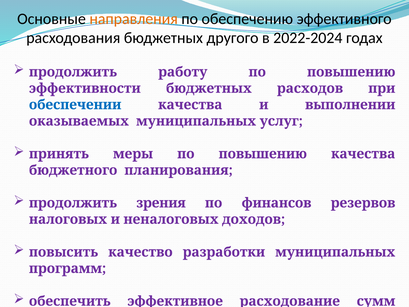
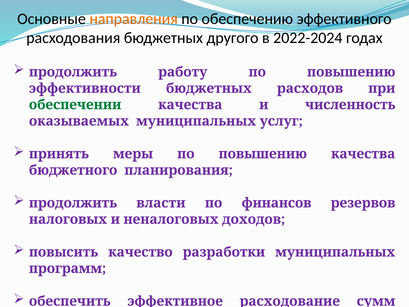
обеспечении colour: blue -> green
выполнении: выполнении -> численность
зрения: зрения -> власти
